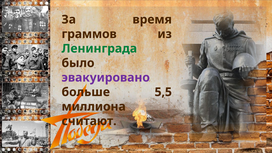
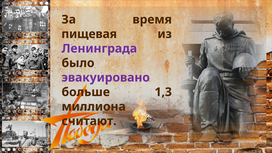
граммов: граммов -> пищевая
Ленинграда colour: green -> purple
5,5: 5,5 -> 1,3
